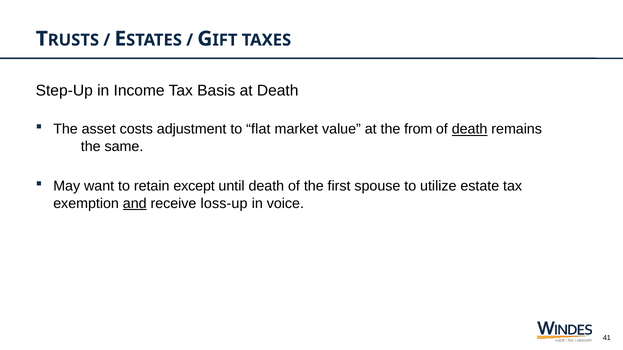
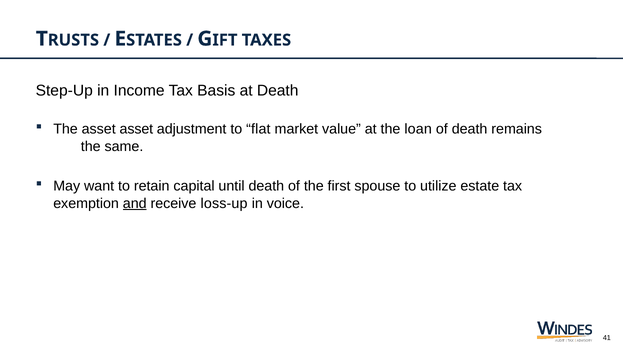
asset costs: costs -> asset
from: from -> loan
death at (470, 129) underline: present -> none
except: except -> capital
